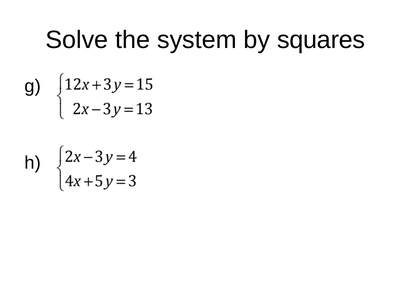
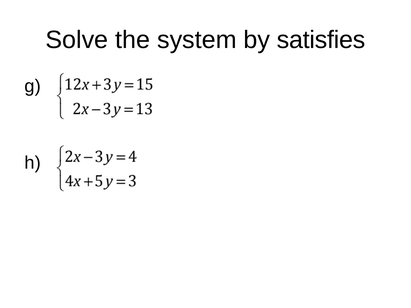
squares: squares -> satisfies
